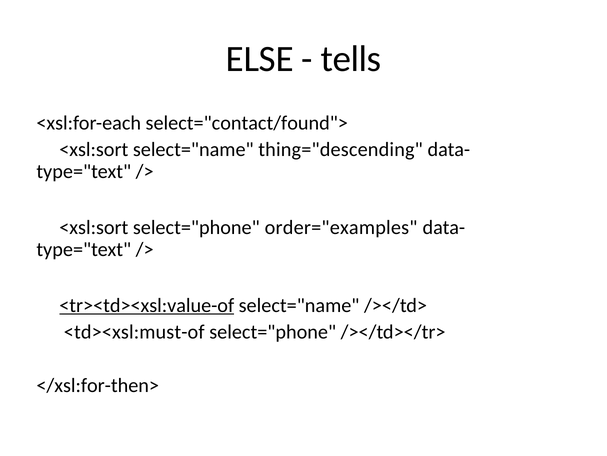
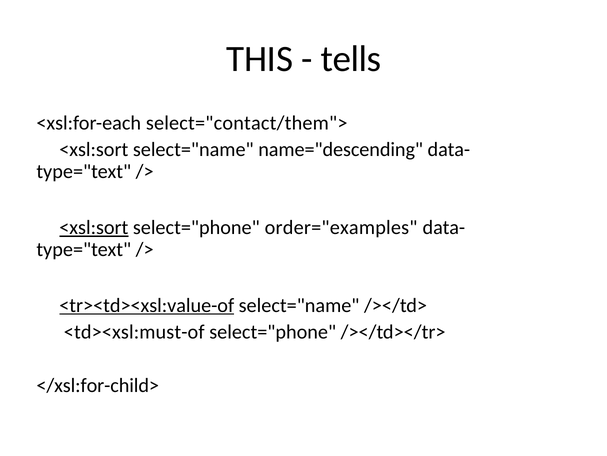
ELSE: ELSE -> THIS
select="contact/found">: select="contact/found"> -> select="contact/them">
thing="descending: thing="descending -> name="descending
<xsl:sort at (94, 227) underline: none -> present
</xsl:for-then>: </xsl:for-then> -> </xsl:for-child>
